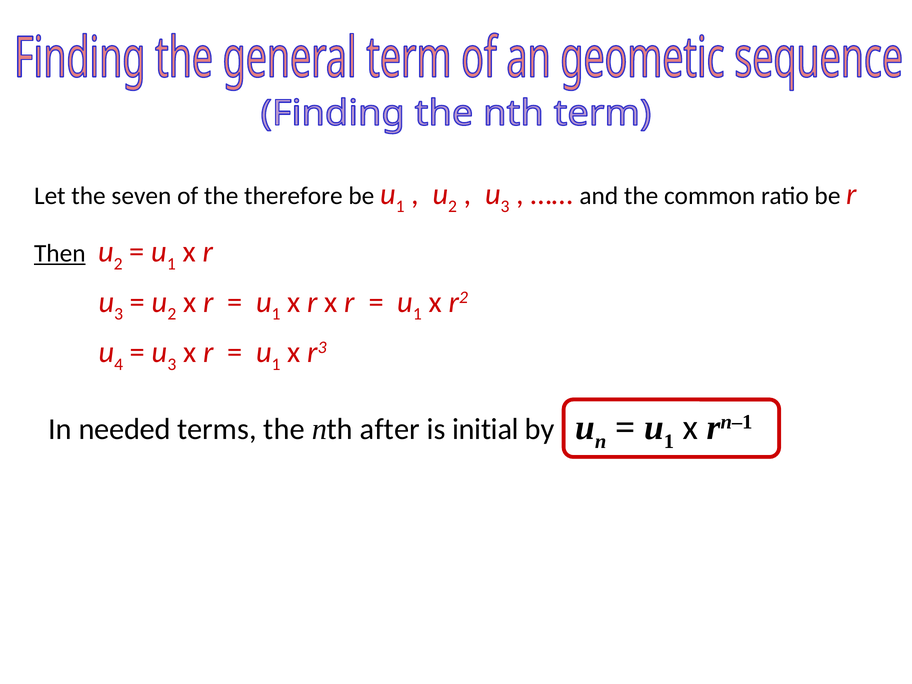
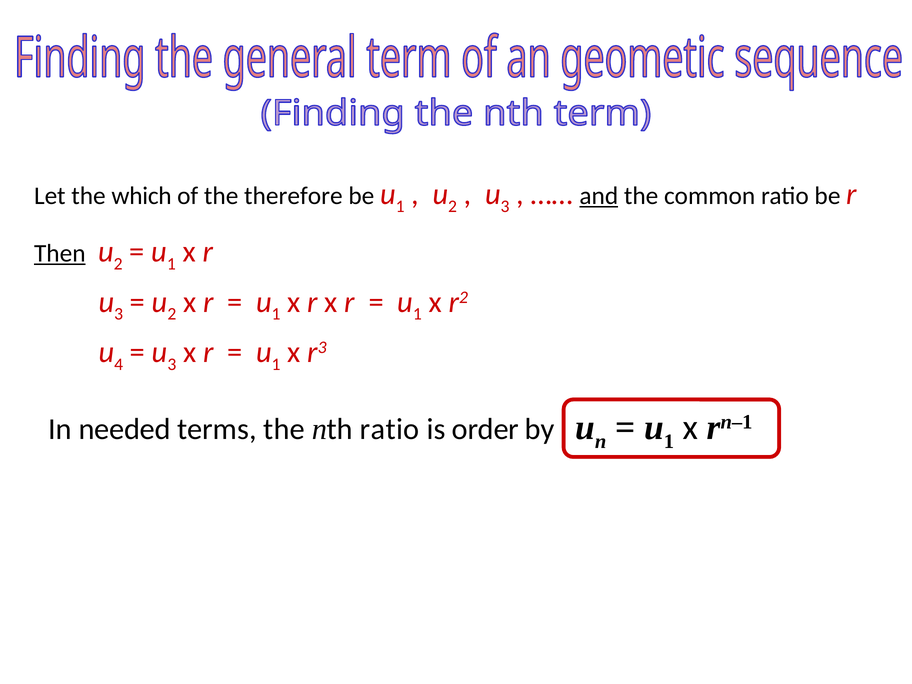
seven: seven -> which
and underline: none -> present
nth after: after -> ratio
initial: initial -> order
